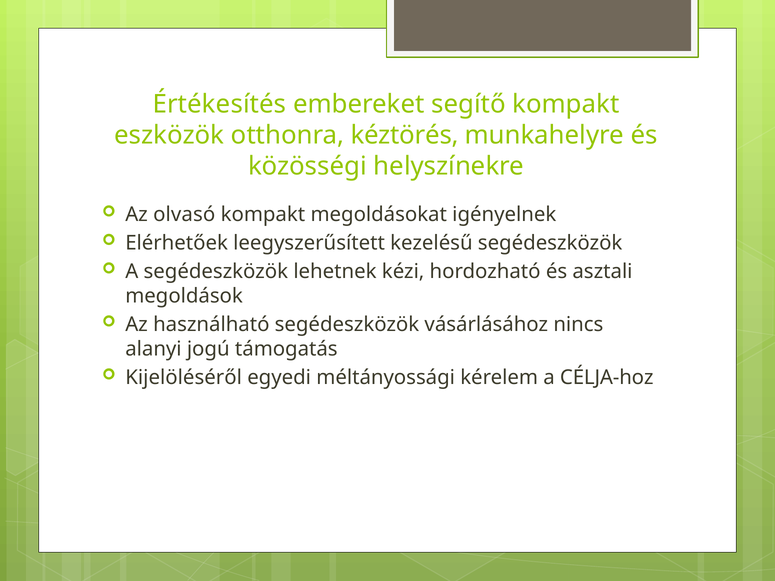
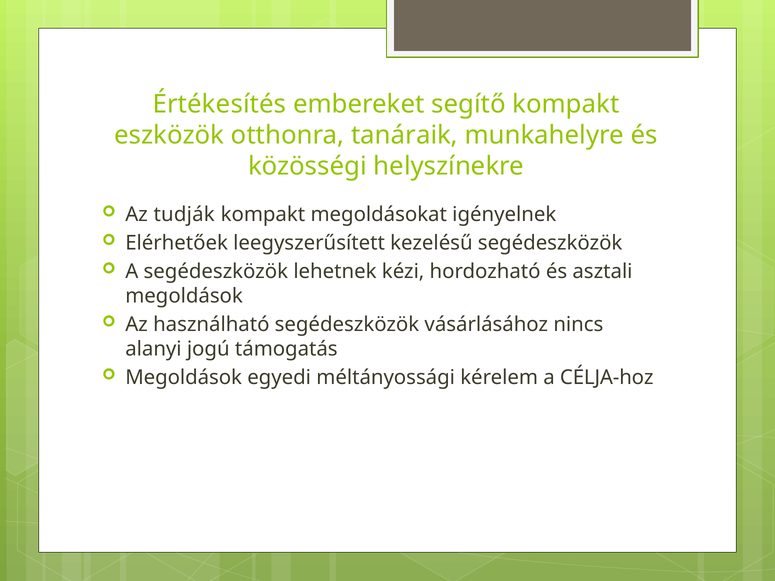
kéztörés: kéztörés -> tanáraik
olvasó: olvasó -> tudják
Kijelöléséről at (184, 378): Kijelöléséről -> Megoldások
